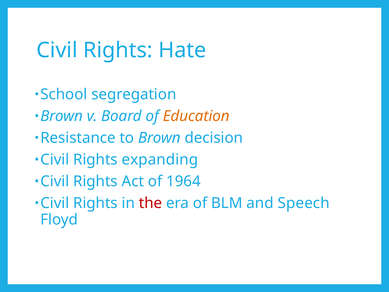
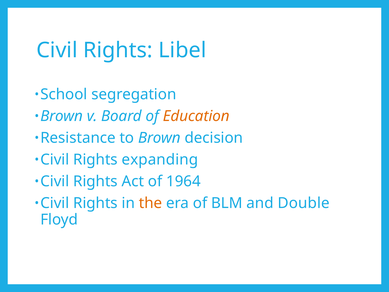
Hate: Hate -> Libel
the colour: red -> orange
Speech: Speech -> Double
